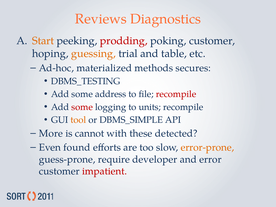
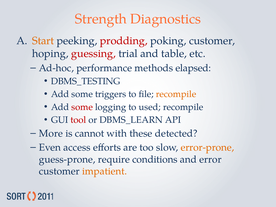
Reviews: Reviews -> Strength
guessing colour: orange -> red
materialized: materialized -> performance
secures: secures -> elapsed
address: address -> triggers
recompile at (176, 94) colour: red -> orange
units: units -> used
tool colour: orange -> red
DBMS_SIMPLE: DBMS_SIMPLE -> DBMS_LEARN
found: found -> access
developer: developer -> conditions
impatient colour: red -> orange
